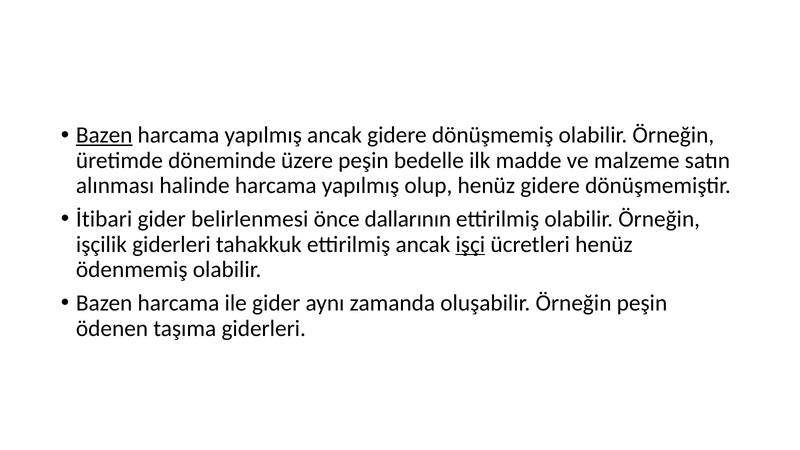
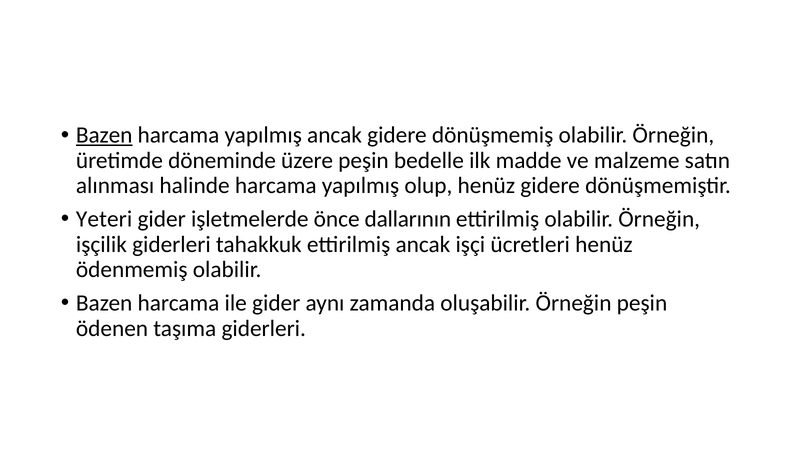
İtibari: İtibari -> Yeteri
belirlenmesi: belirlenmesi -> işletmelerde
işçi underline: present -> none
